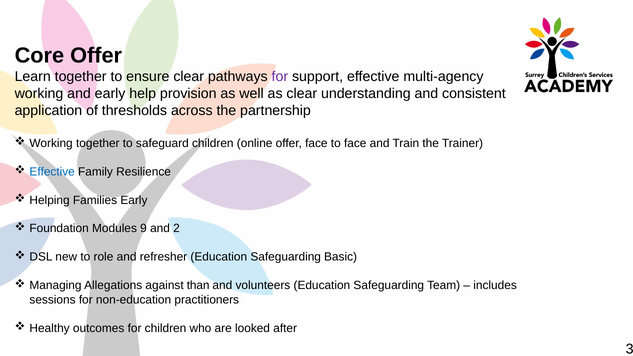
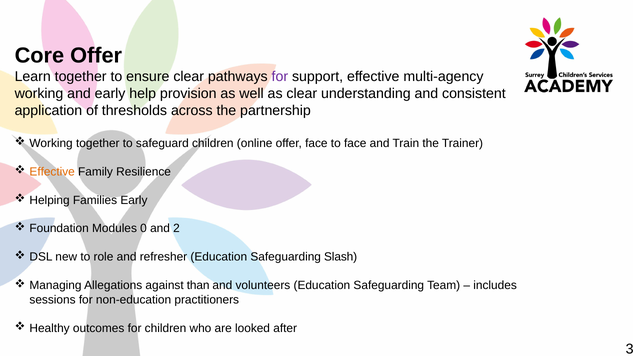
Effective at (52, 172) colour: blue -> orange
9: 9 -> 0
Basic: Basic -> Slash
